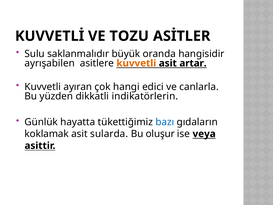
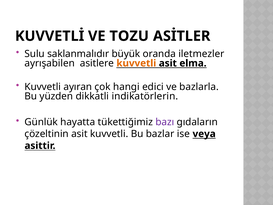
hangisidir: hangisidir -> iletmezler
artar: artar -> elma
canlarla: canlarla -> bazlarla
bazı colour: blue -> purple
koklamak: koklamak -> çözeltinin
asit sularda: sularda -> kuvvetli
oluşur: oluşur -> bazlar
